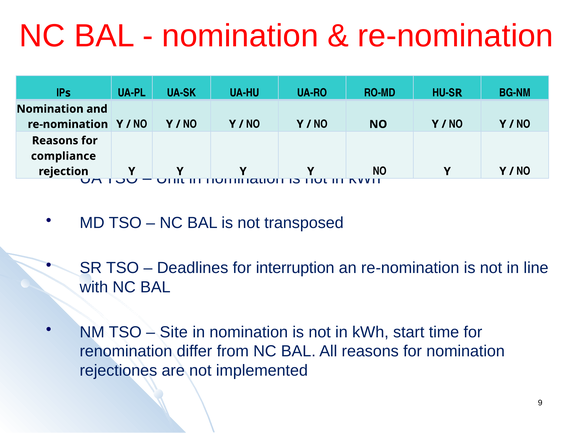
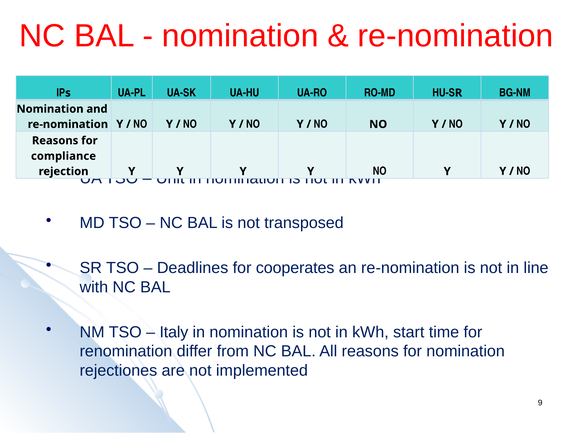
interruption: interruption -> cooperates
Site: Site -> Italy
